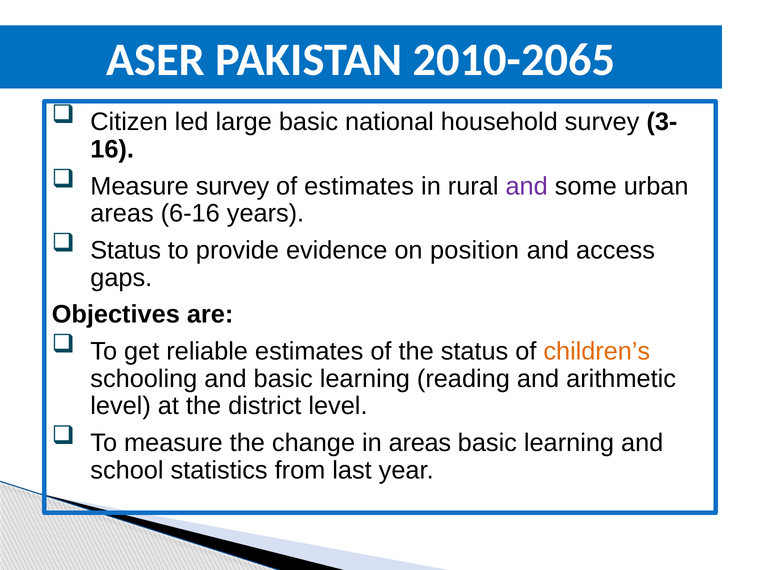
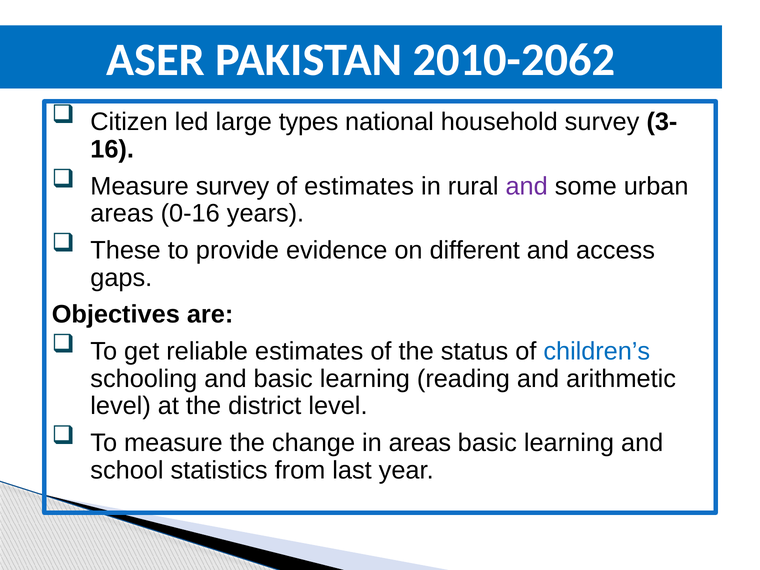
2010-2065: 2010-2065 -> 2010-2062
large basic: basic -> types
6-16: 6-16 -> 0-16
Status at (126, 250): Status -> These
position: position -> different
children’s colour: orange -> blue
